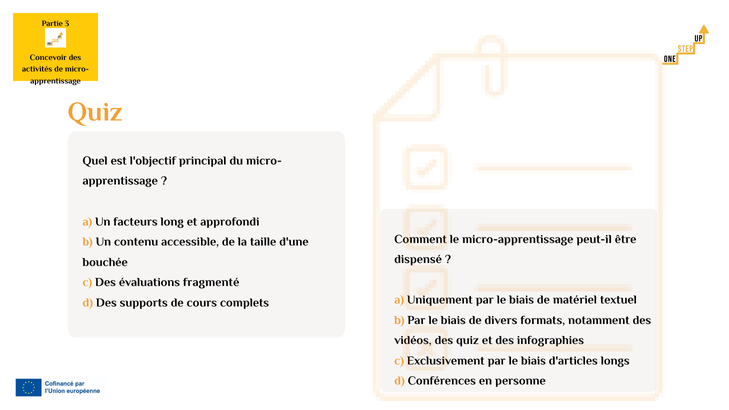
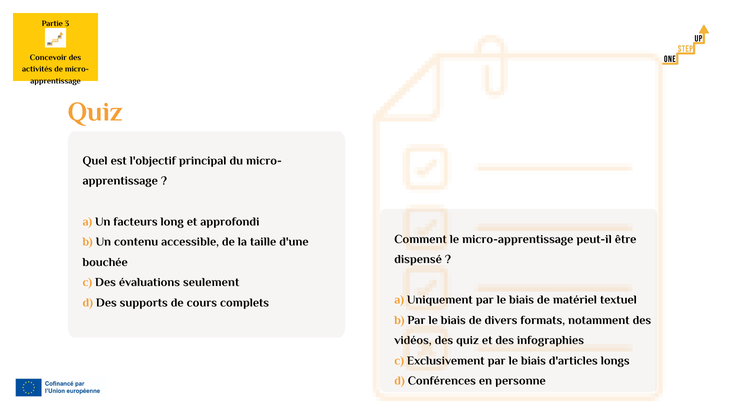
fragmenté: fragmenté -> seulement
